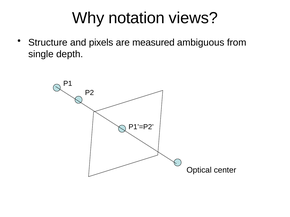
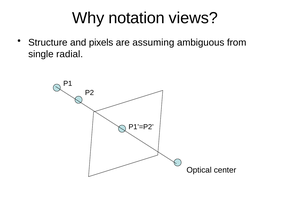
measured: measured -> assuming
depth: depth -> radial
